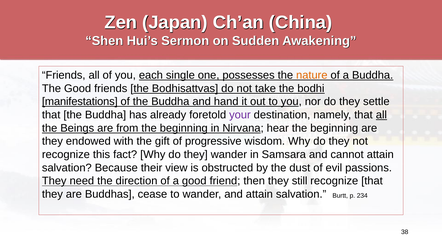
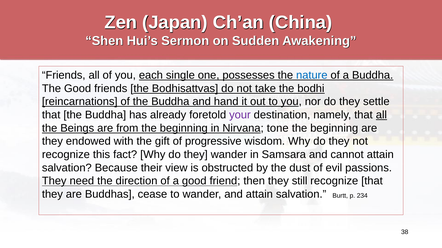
nature colour: orange -> blue
manifestations: manifestations -> reincarnations
hear: hear -> tone
